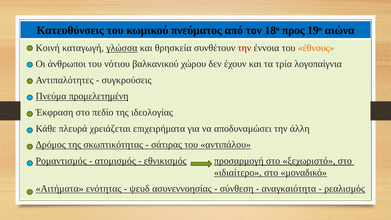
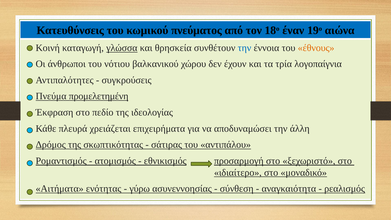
προς: προς -> έναν
την at (245, 48) colour: red -> blue
ψευδ: ψευδ -> γύρω
